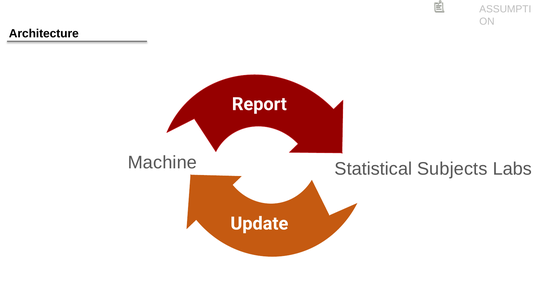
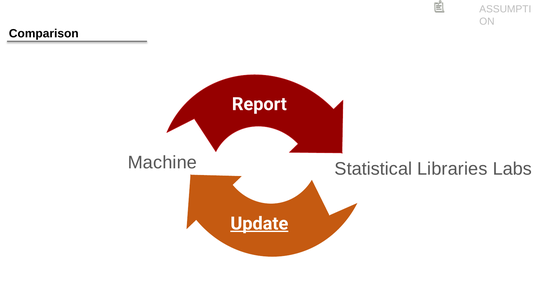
Architecture: Architecture -> Comparison
Subjects: Subjects -> Libraries
Update underline: none -> present
